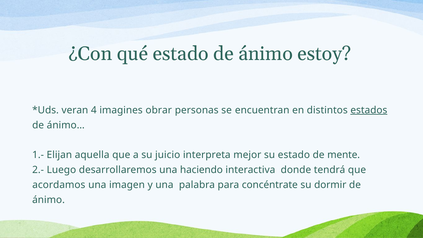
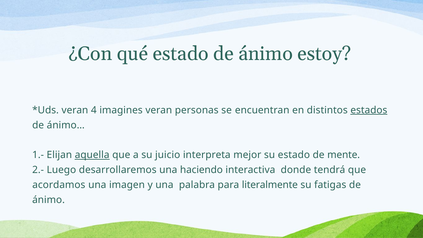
imagines obrar: obrar -> veran
aquella underline: none -> present
concéntrate: concéntrate -> literalmente
dormir: dormir -> fatigas
